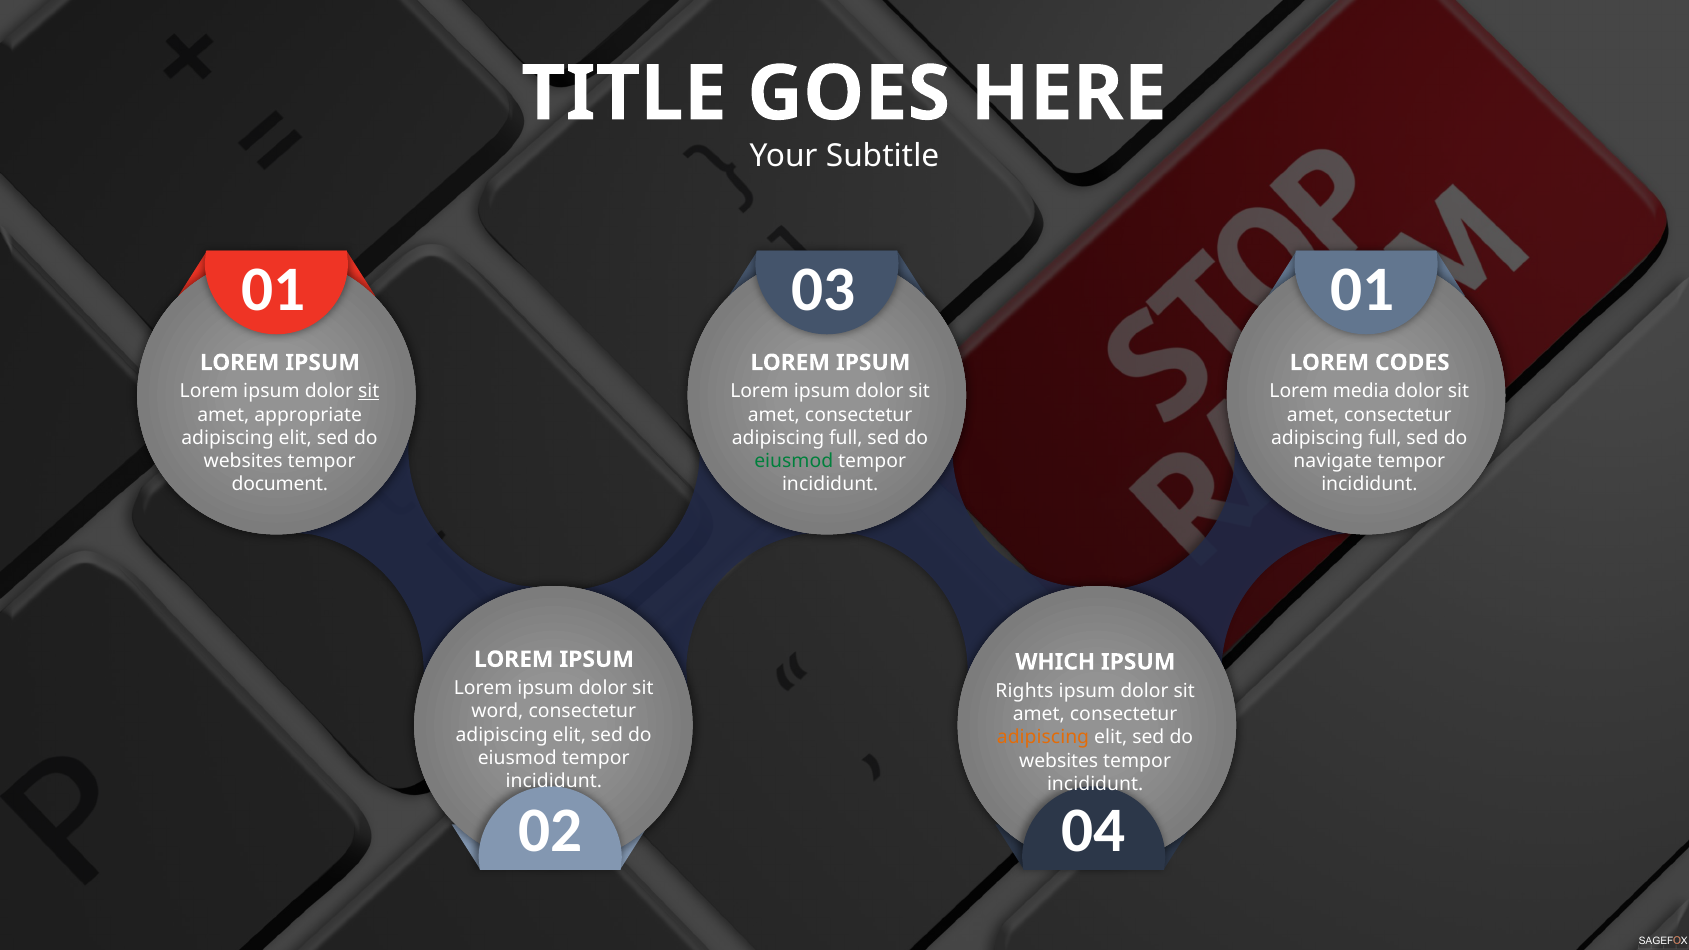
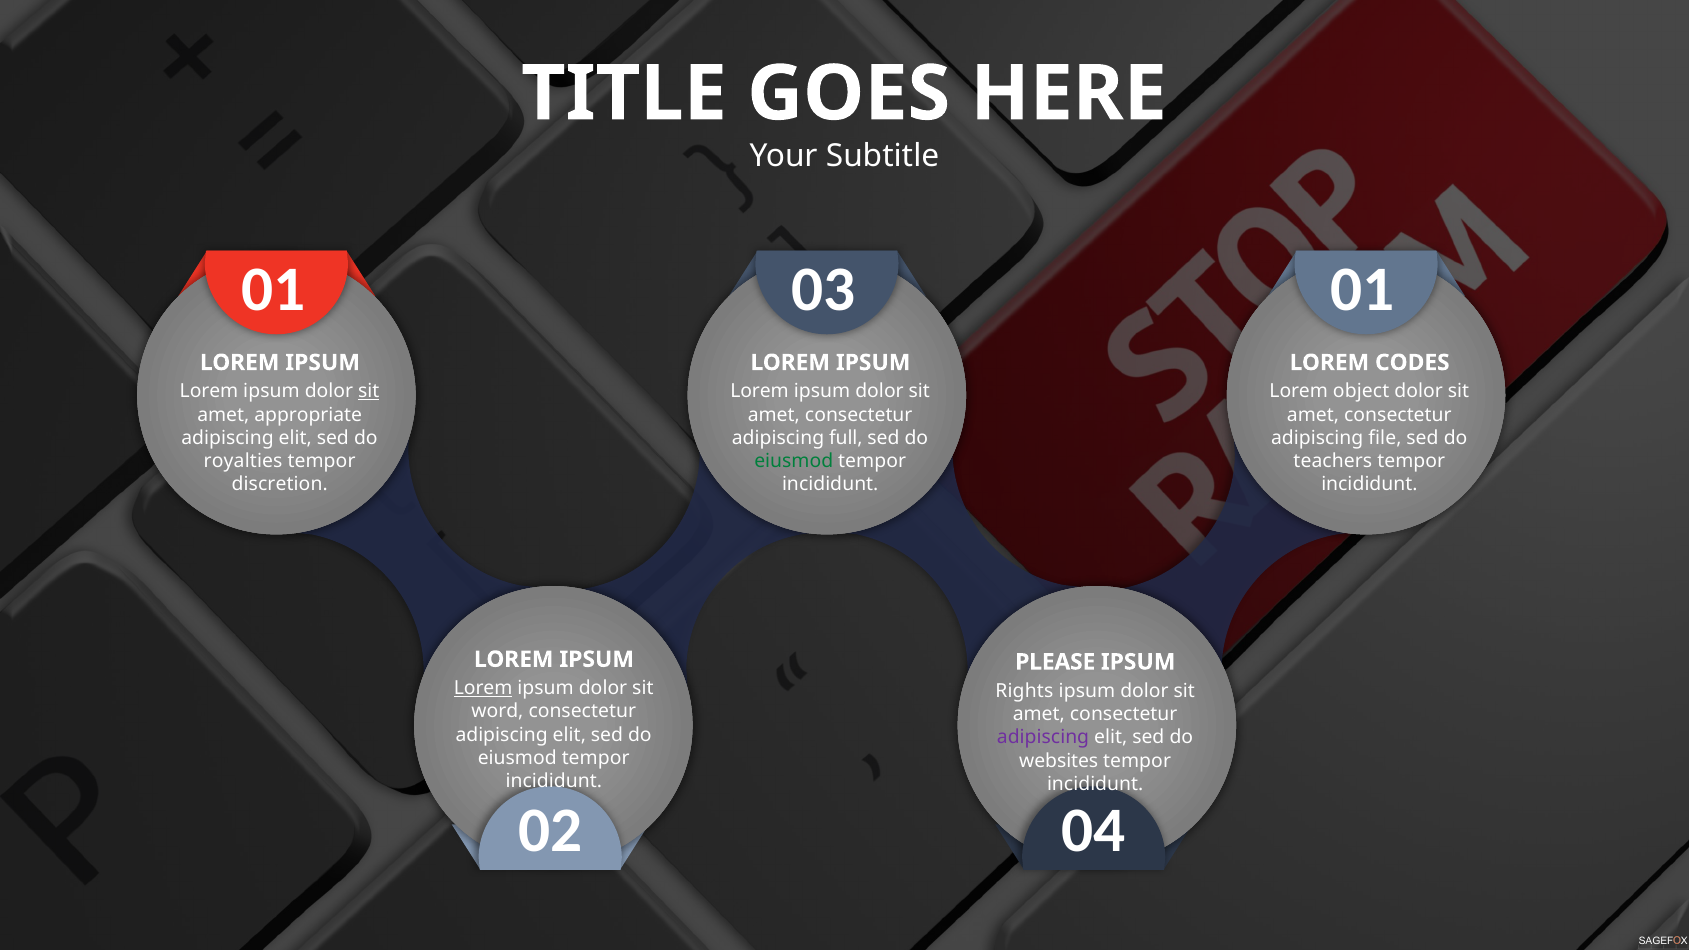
media: media -> object
full at (1385, 438): full -> file
websites at (243, 461): websites -> royalties
navigate: navigate -> teachers
document: document -> discretion
WHICH: WHICH -> PLEASE
Lorem at (483, 688) underline: none -> present
adipiscing at (1043, 737) colour: orange -> purple
